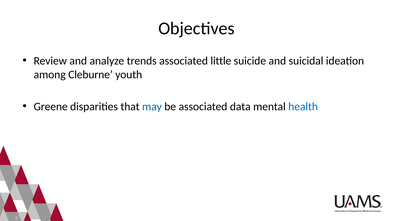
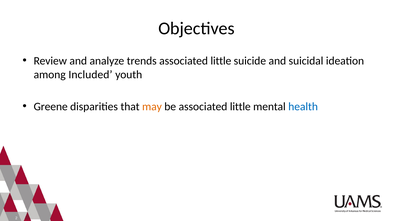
Cleburne: Cleburne -> Included
may colour: blue -> orange
be associated data: data -> little
